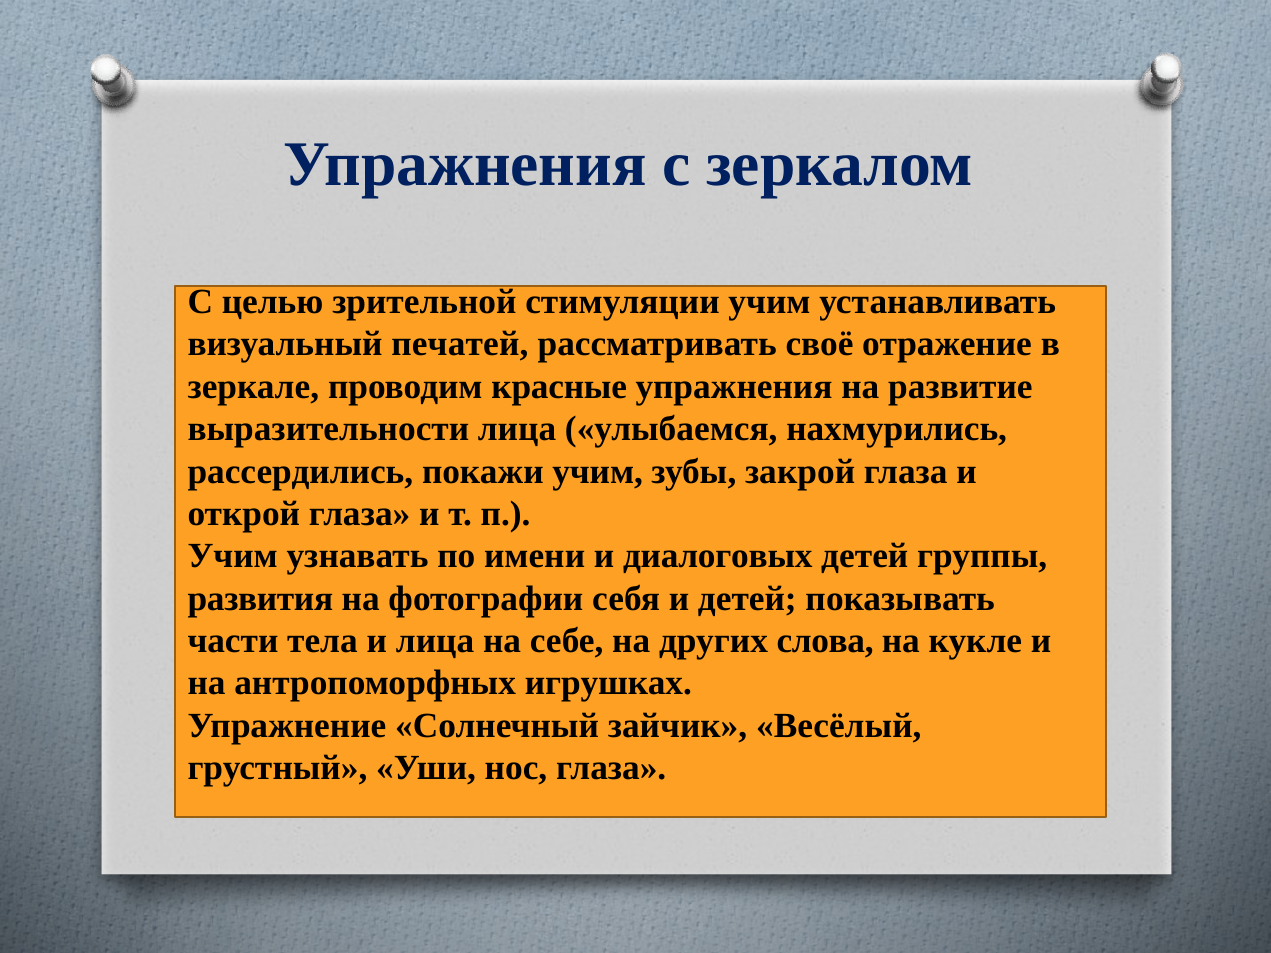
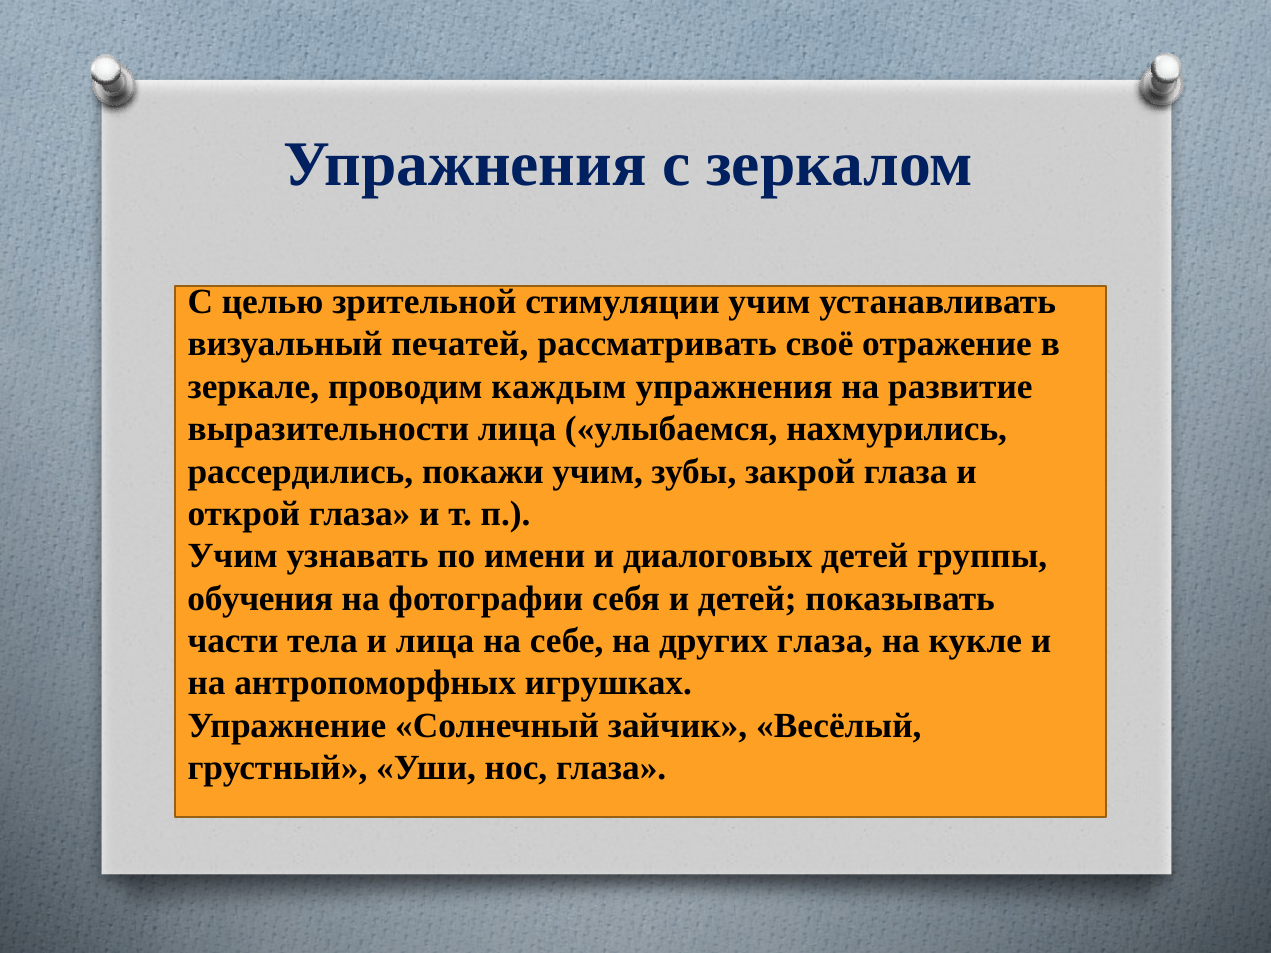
красные: красные -> каждым
развития: развития -> обучения
других слова: слова -> глаза
